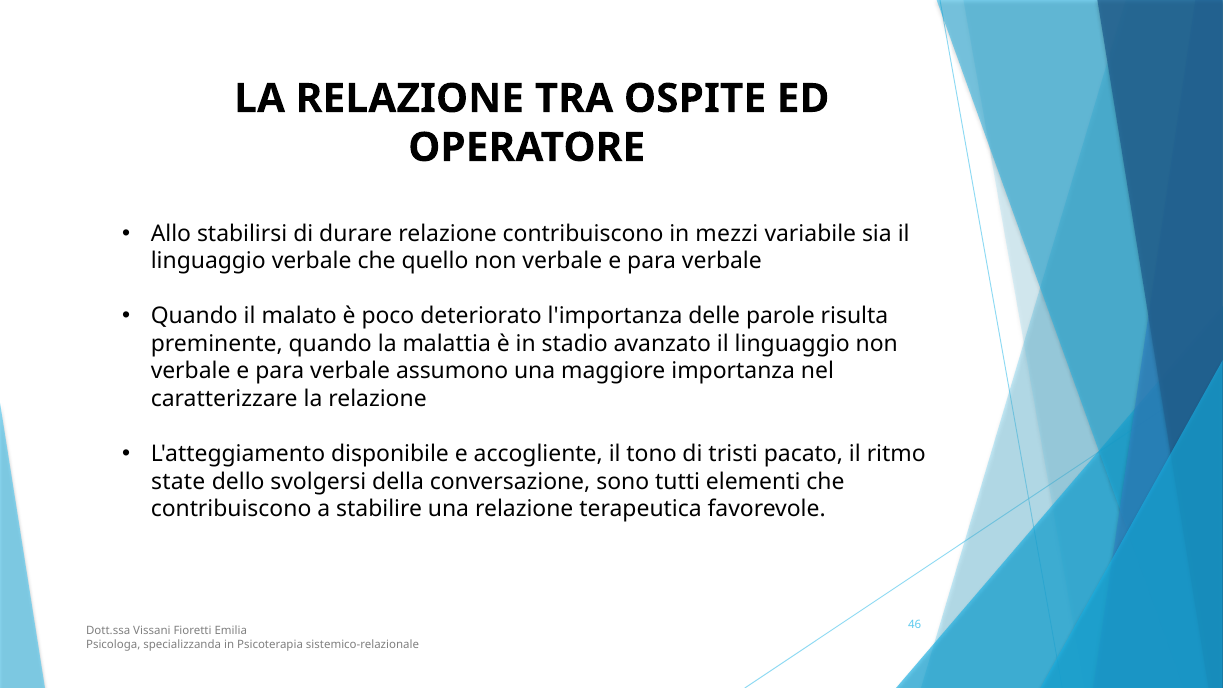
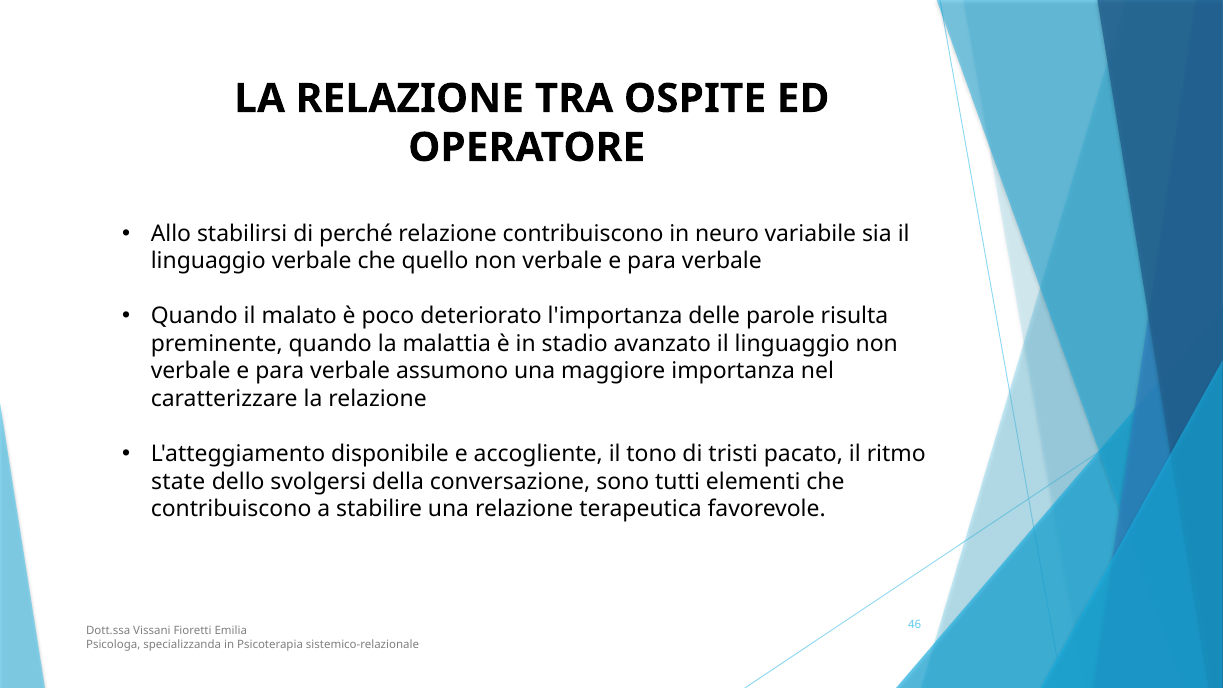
durare: durare -> perché
mezzi: mezzi -> neuro
